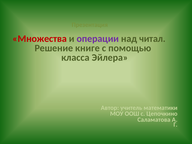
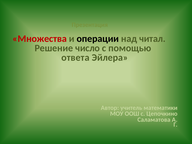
операции colour: purple -> black
книге: книге -> число
класса: класса -> ответа
